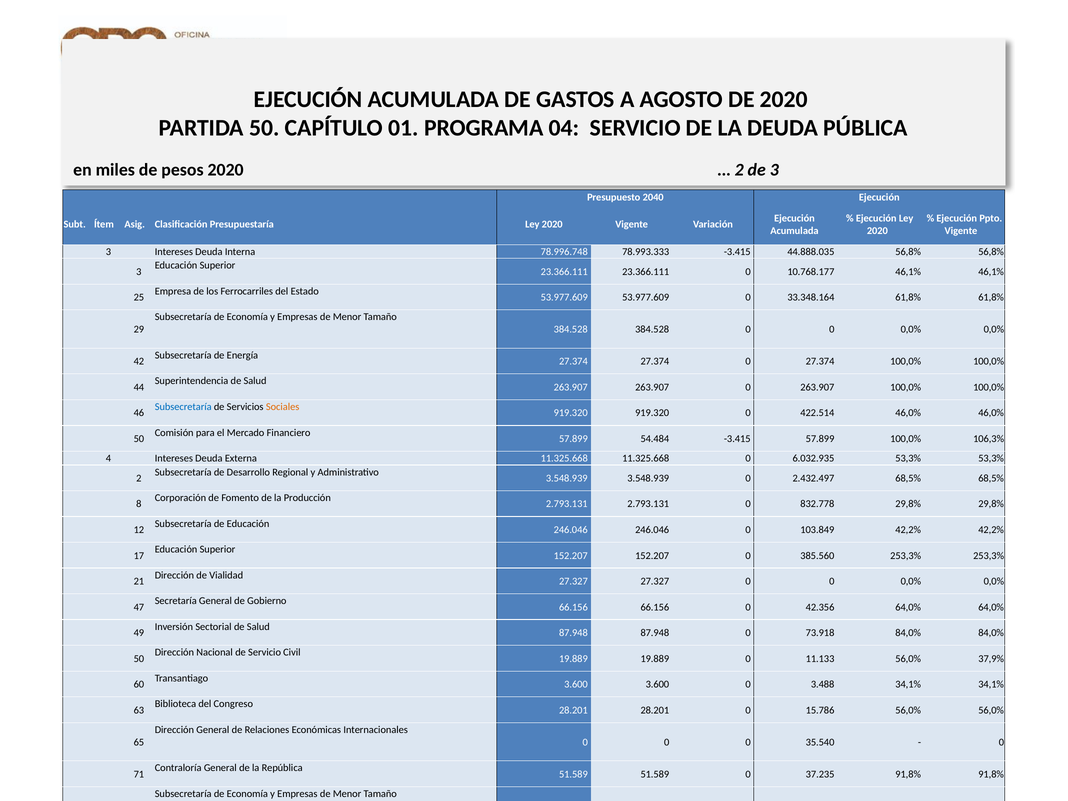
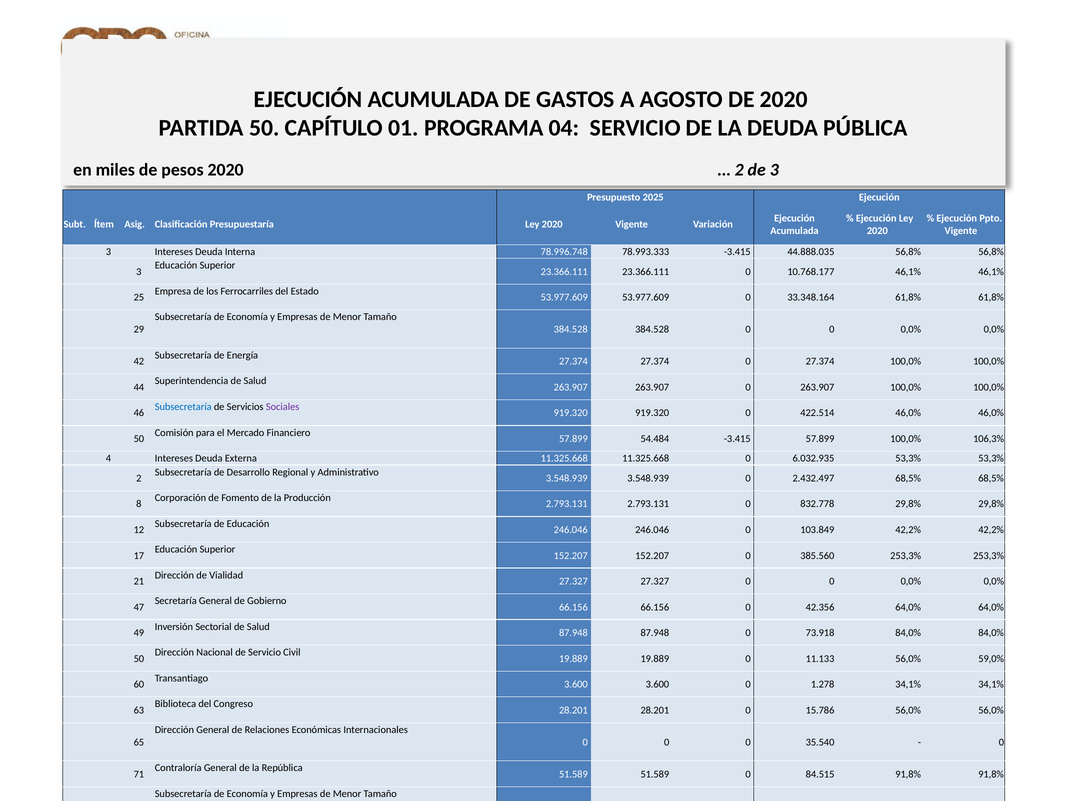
2040: 2040 -> 2025
Sociales colour: orange -> purple
37,9%: 37,9% -> 59,0%
3.488: 3.488 -> 1.278
37.235: 37.235 -> 84.515
